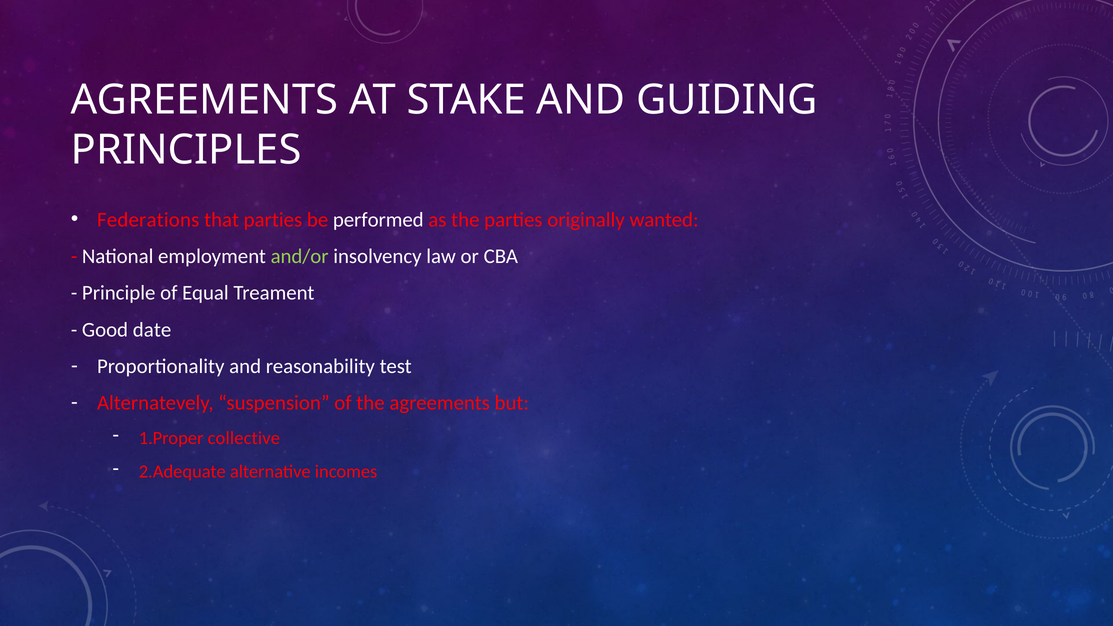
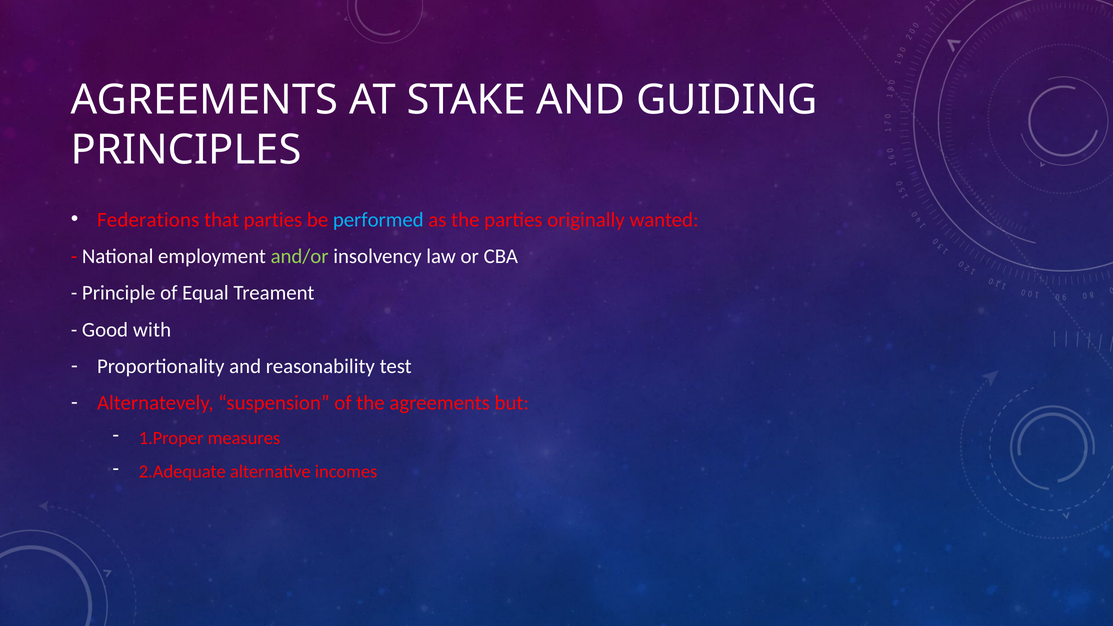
performed colour: white -> light blue
date: date -> with
collective: collective -> measures
